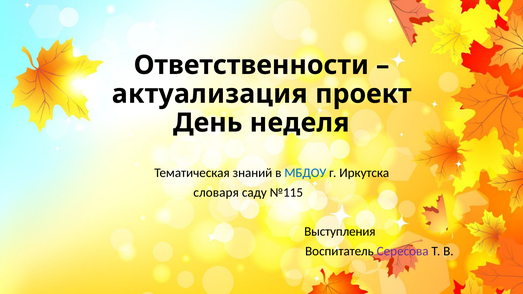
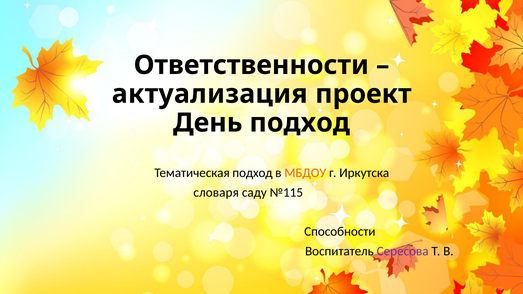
День неделя: неделя -> подход
Тематическая знаний: знаний -> подход
МБДОУ colour: blue -> orange
Выступления: Выступления -> Способности
